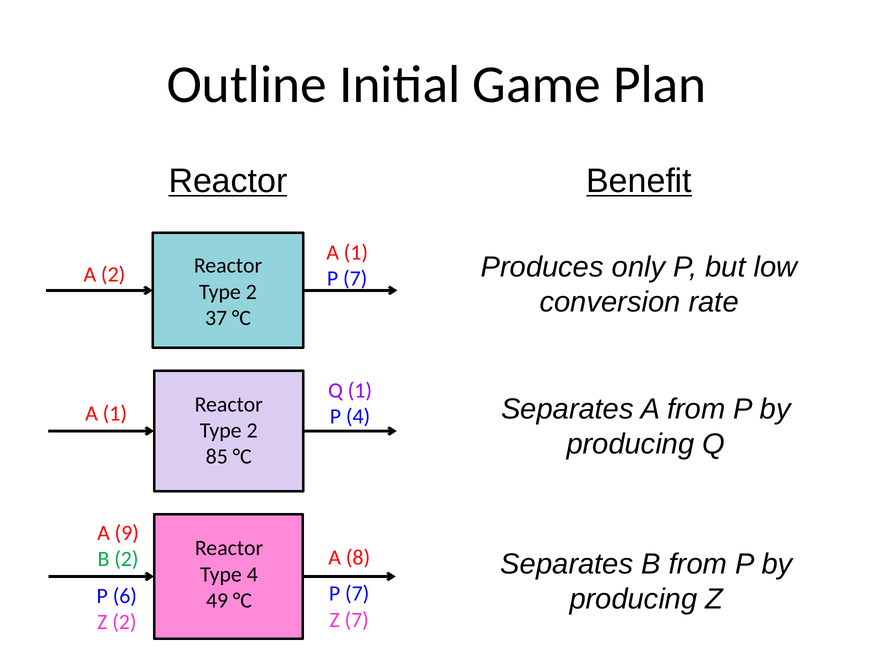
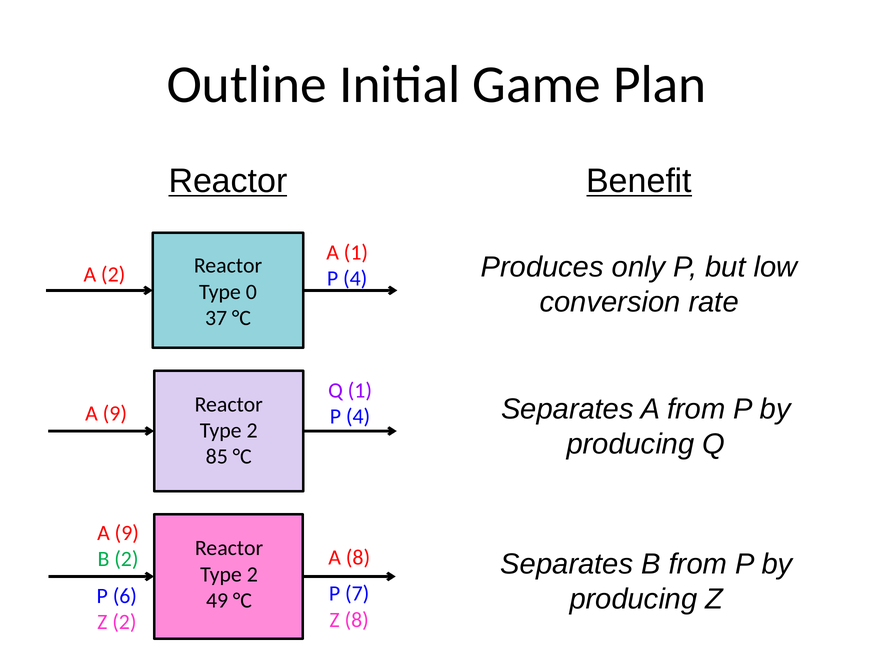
7 at (355, 279): 7 -> 4
2 at (251, 292): 2 -> 0
1 at (115, 414): 1 -> 9
4 at (252, 575): 4 -> 2
Z 7: 7 -> 8
